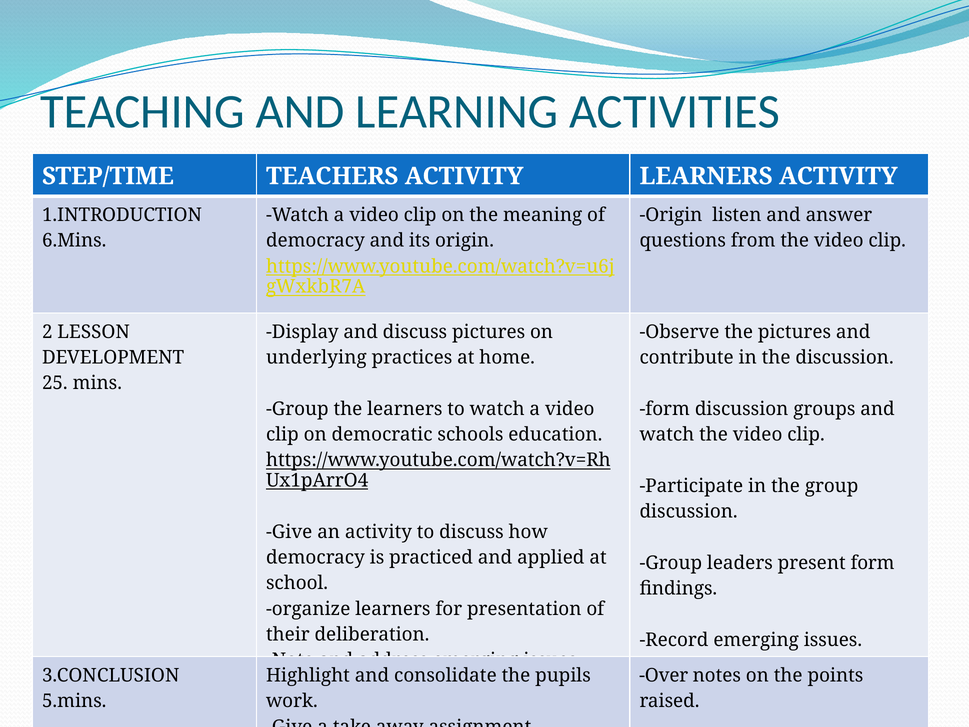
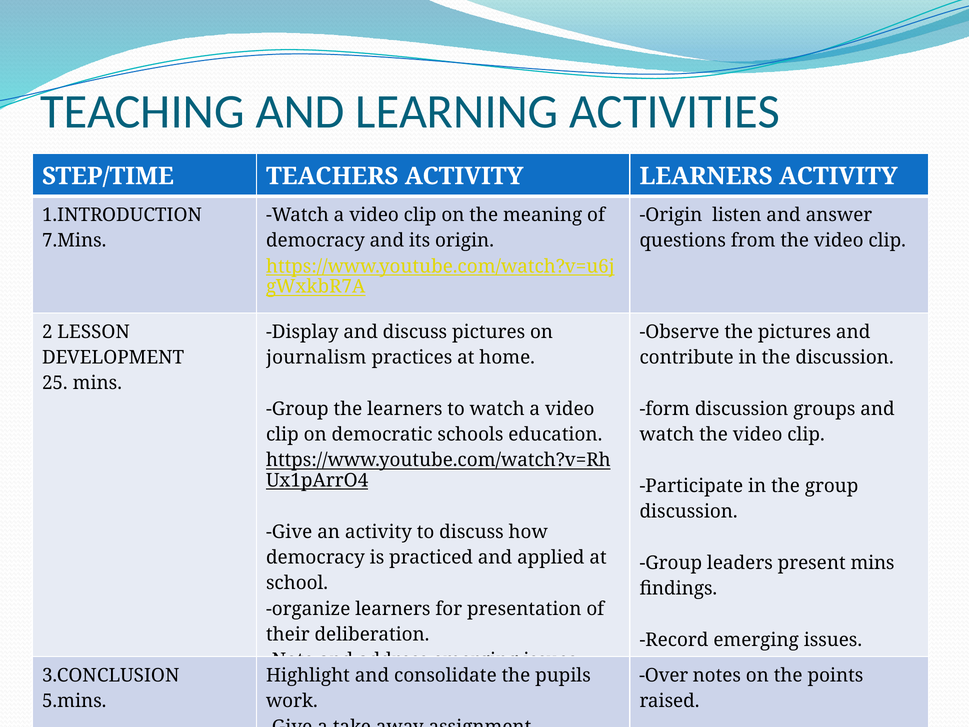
6.Mins: 6.Mins -> 7.Mins
underlying: underlying -> journalism
present form: form -> mins
